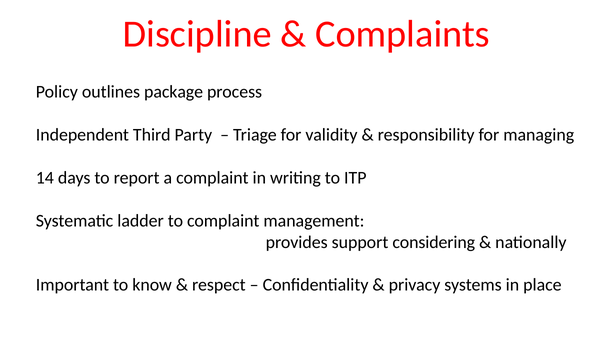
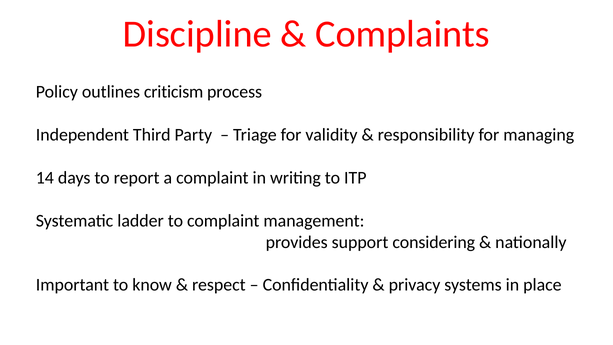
package: package -> criticism
